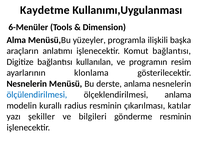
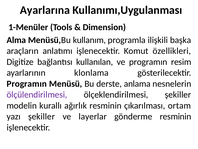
Kaydetme: Kaydetme -> Ayarlarına
6-Menüler: 6-Menüler -> 1-Menüler
yüzeyler: yüzeyler -> kullanım
Komut bağlantısı: bağlantısı -> özellikleri
Nesnelerin at (27, 83): Nesnelerin -> Programın
ölçülendirilmesi colour: blue -> purple
ölçeklendirilmesi anlama: anlama -> şekiller
radius: radius -> ağırlık
katılar: katılar -> ortam
bilgileri: bilgileri -> layerlar
